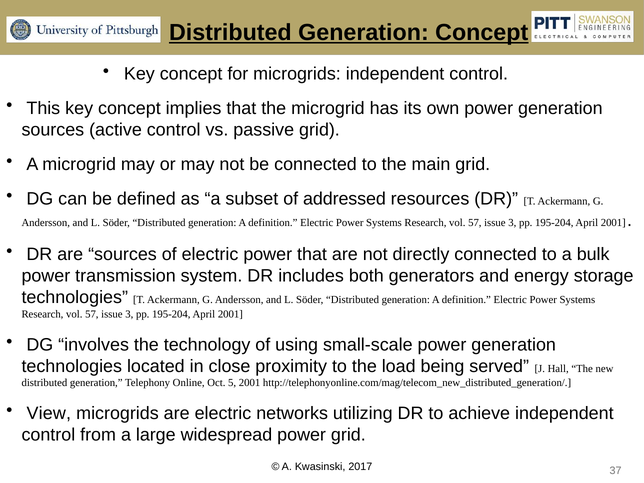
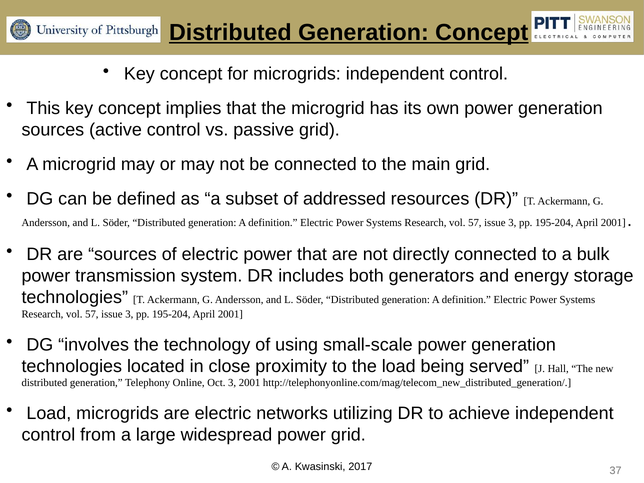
Oct 5: 5 -> 3
View at (49, 413): View -> Load
